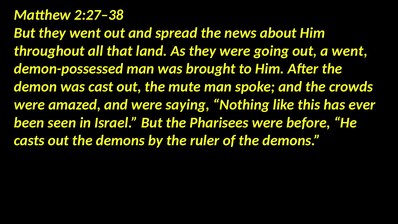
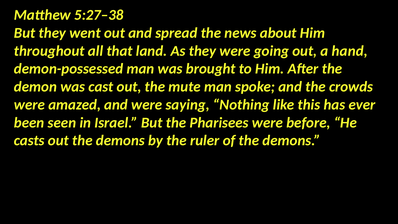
2:27–38: 2:27–38 -> 5:27–38
a went: went -> hand
